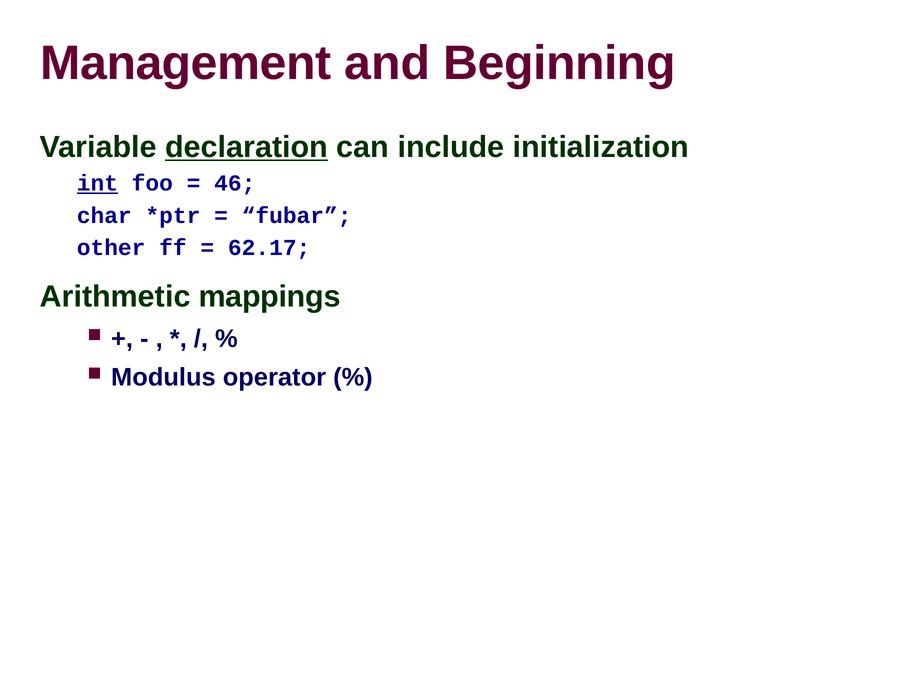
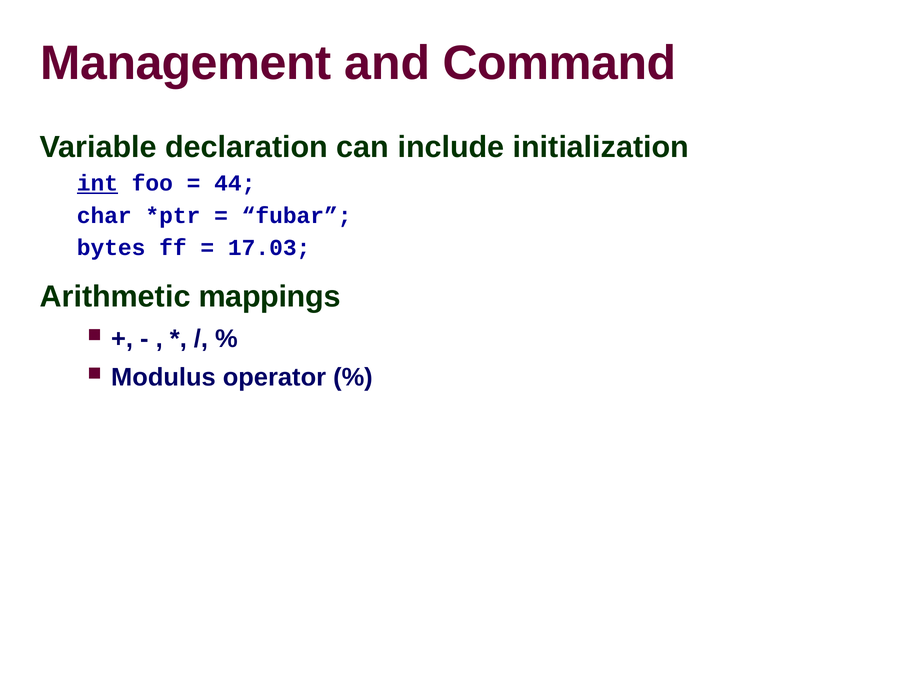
Beginning: Beginning -> Command
declaration underline: present -> none
46: 46 -> 44
other: other -> bytes
62.17: 62.17 -> 17.03
